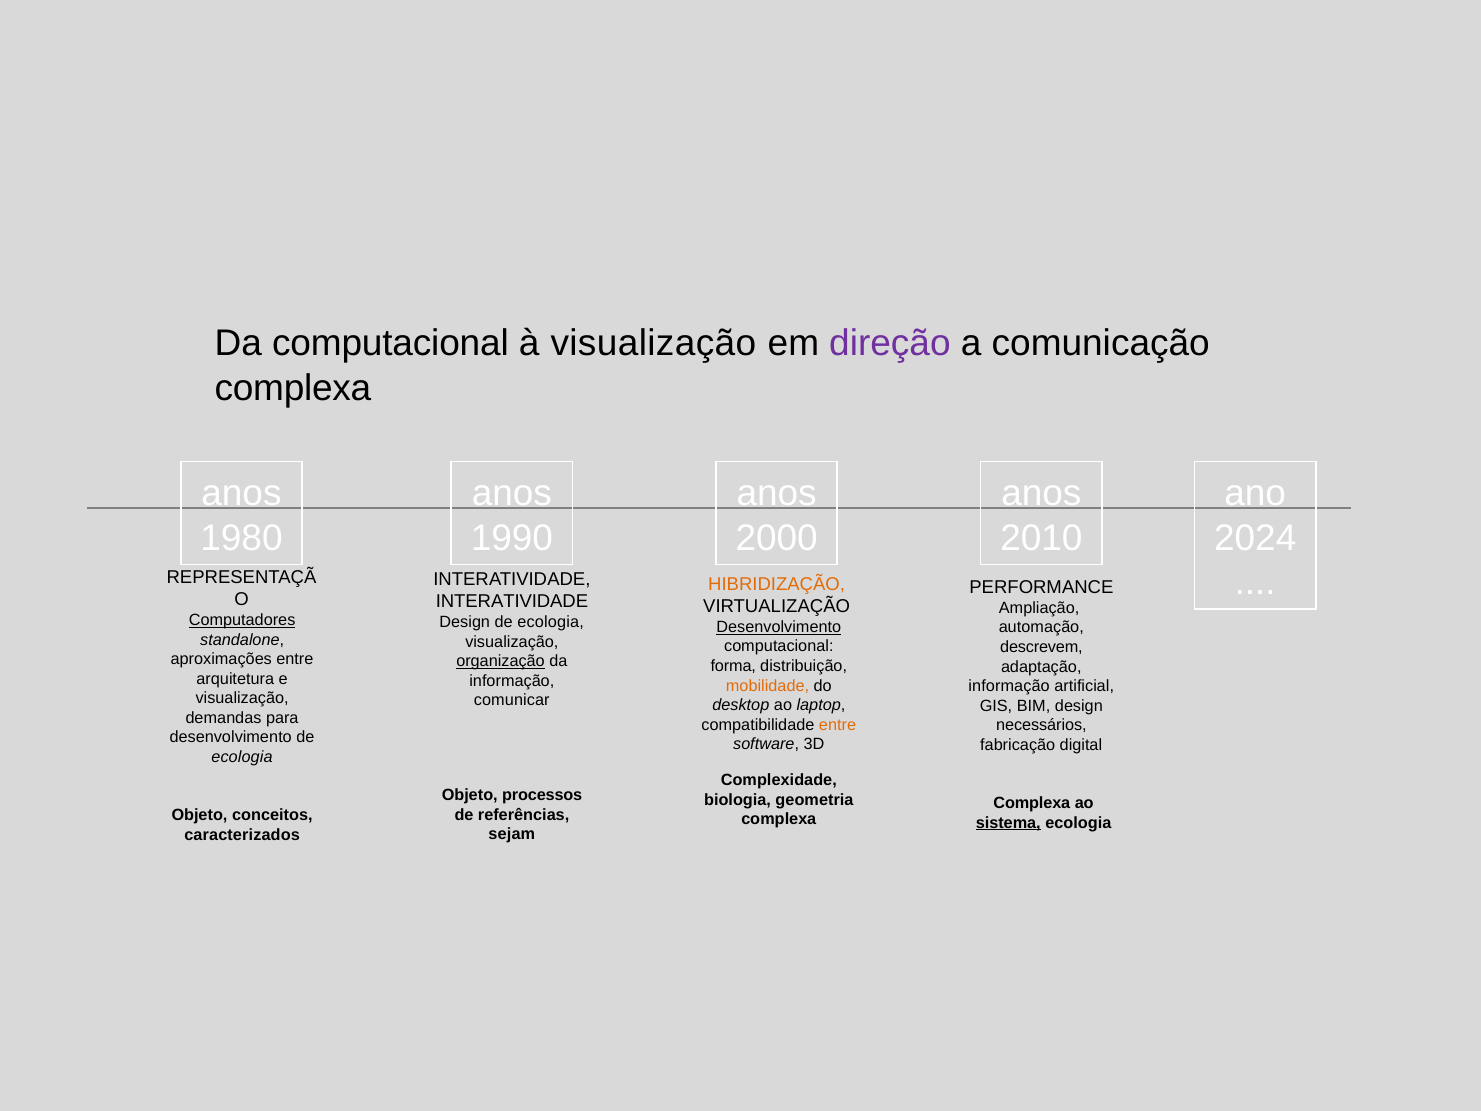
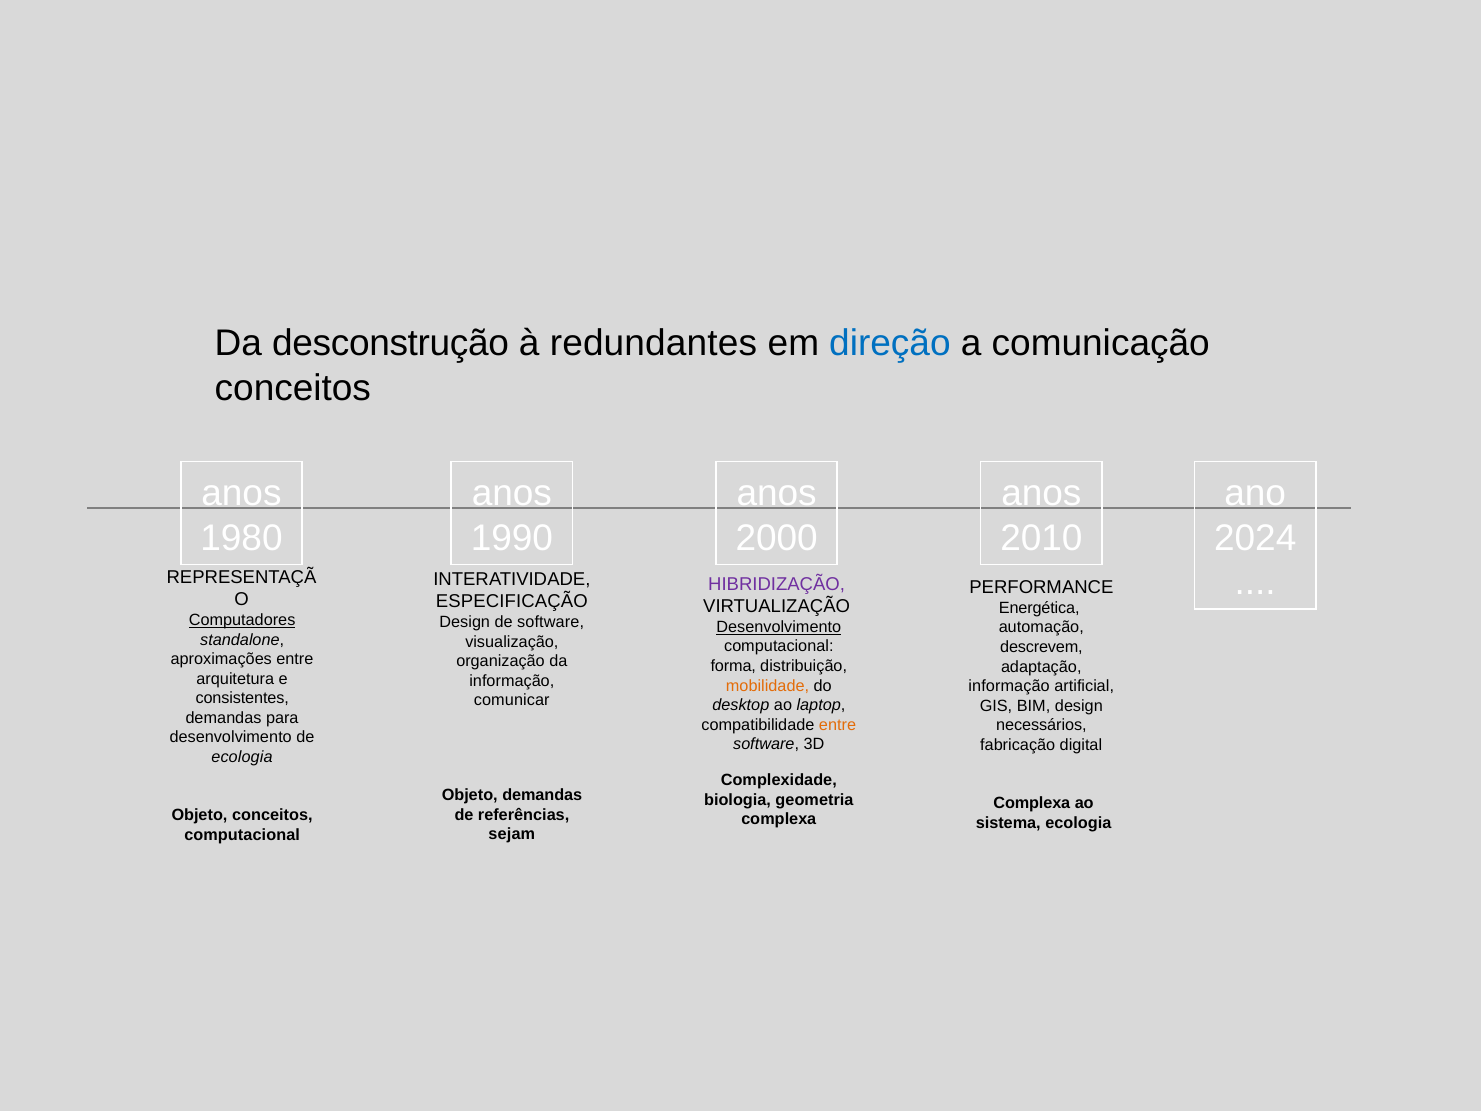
Da computacional: computacional -> desconstrução
à visualização: visualização -> redundantes
direção colour: purple -> blue
complexa at (293, 388): complexa -> conceitos
HIBRIDIZAÇÃO colour: orange -> purple
INTERATIVIDADE at (512, 601): INTERATIVIDADE -> ESPECIFICAÇÃO
Ampliação: Ampliação -> Energética
Design de ecologia: ecologia -> software
organização underline: present -> none
visualização at (242, 698): visualização -> consistentes
Objeto processos: processos -> demandas
sistema underline: present -> none
caracterizados at (242, 835): caracterizados -> computacional
